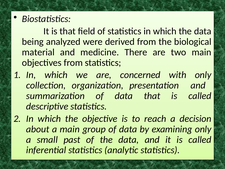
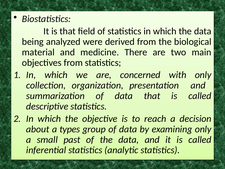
a main: main -> types
